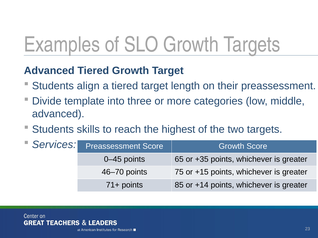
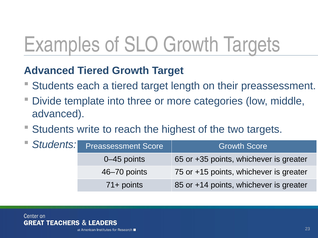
align: align -> each
skills: skills -> write
Services at (54, 145): Services -> Students
